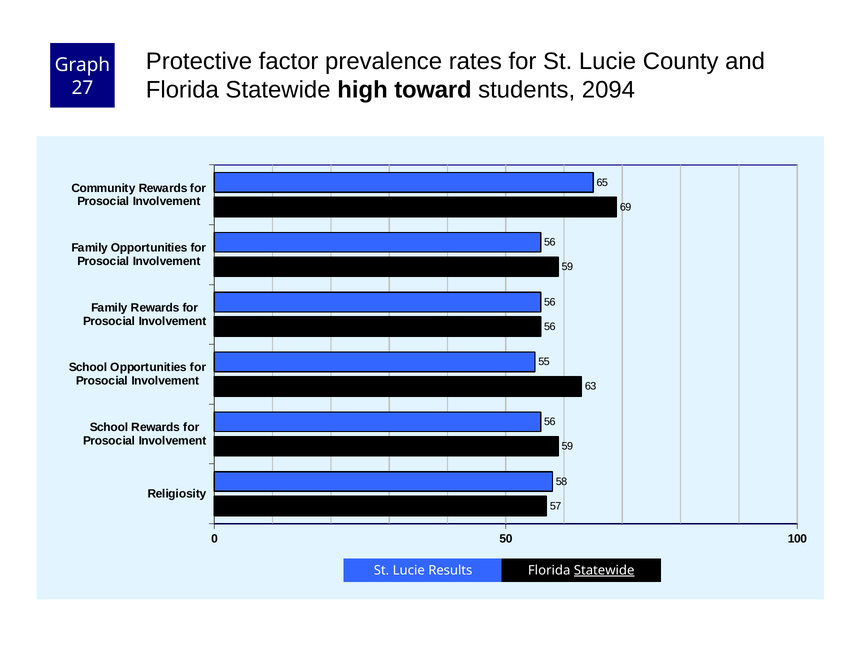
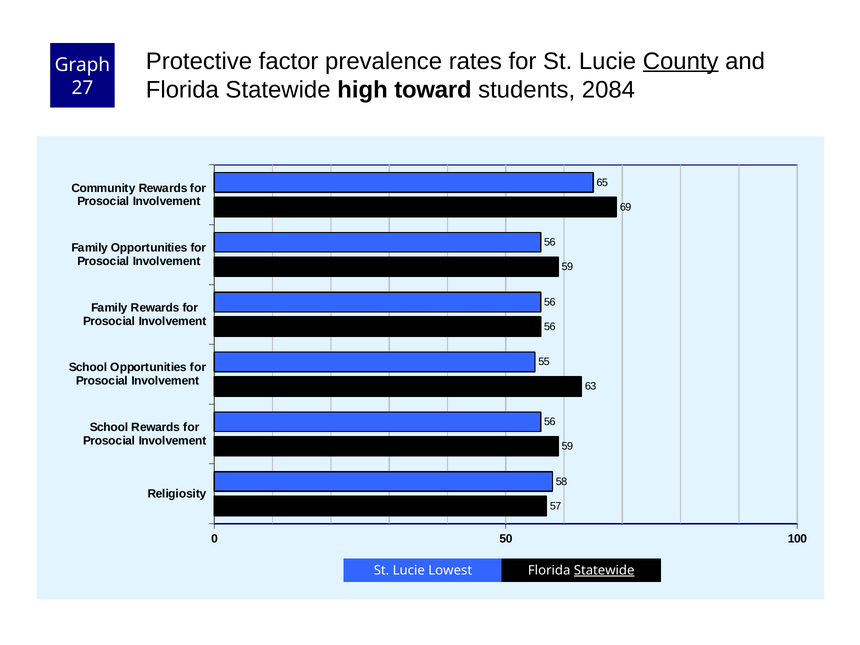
County underline: none -> present
2094: 2094 -> 2084
Results: Results -> Lowest
